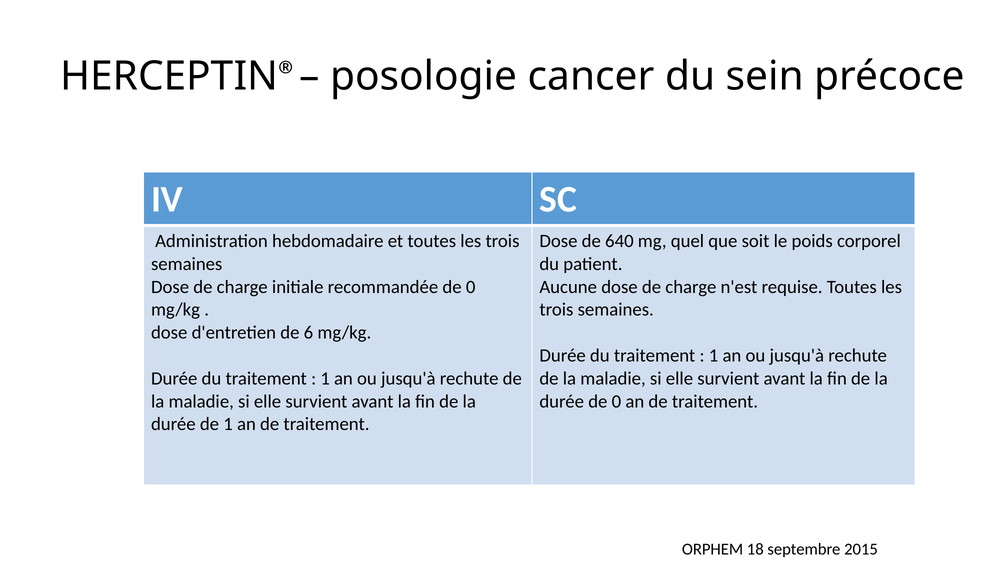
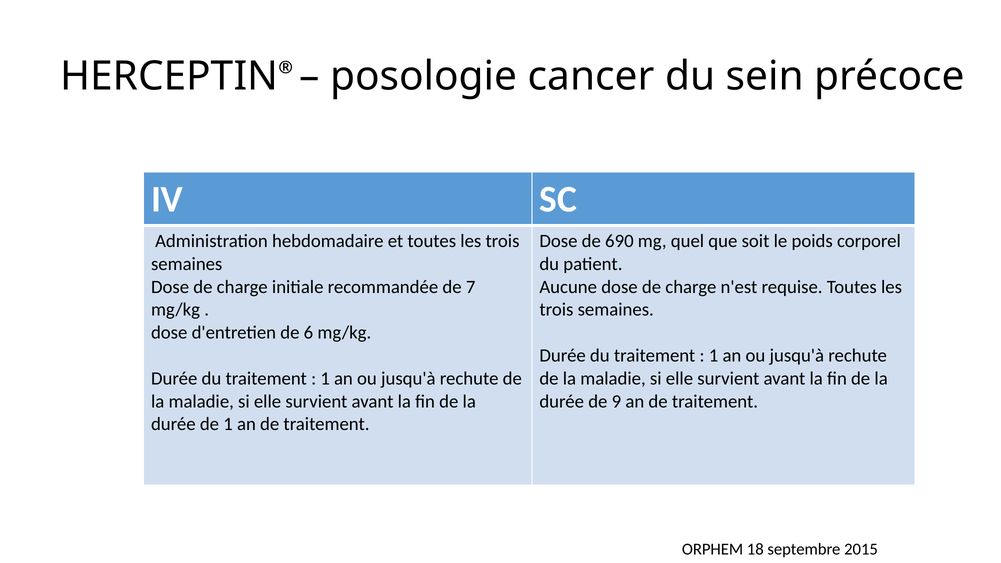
640: 640 -> 690
recommandée de 0: 0 -> 7
durée de 0: 0 -> 9
